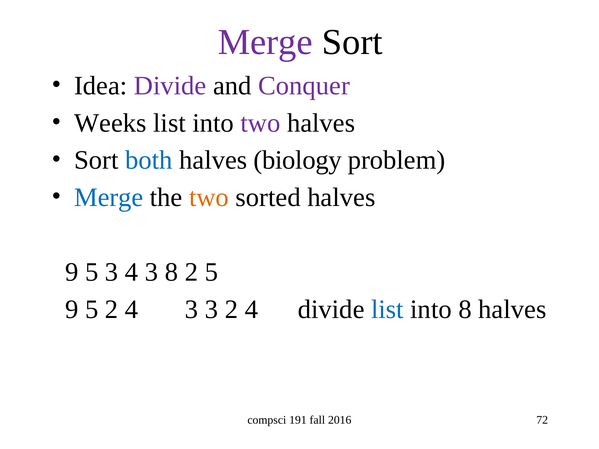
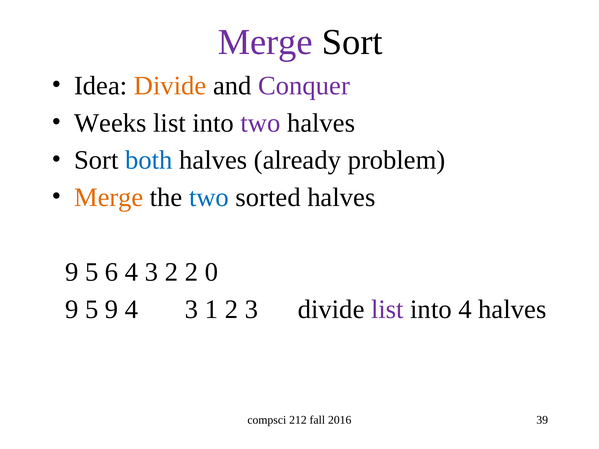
Divide at (170, 86) colour: purple -> orange
biology: biology -> already
Merge at (109, 198) colour: blue -> orange
two at (209, 198) colour: orange -> blue
5 3: 3 -> 6
3 8: 8 -> 2
2 5: 5 -> 0
5 2: 2 -> 9
3 3: 3 -> 1
4 at (251, 309): 4 -> 3
list at (387, 309) colour: blue -> purple
into 8: 8 -> 4
191: 191 -> 212
72: 72 -> 39
